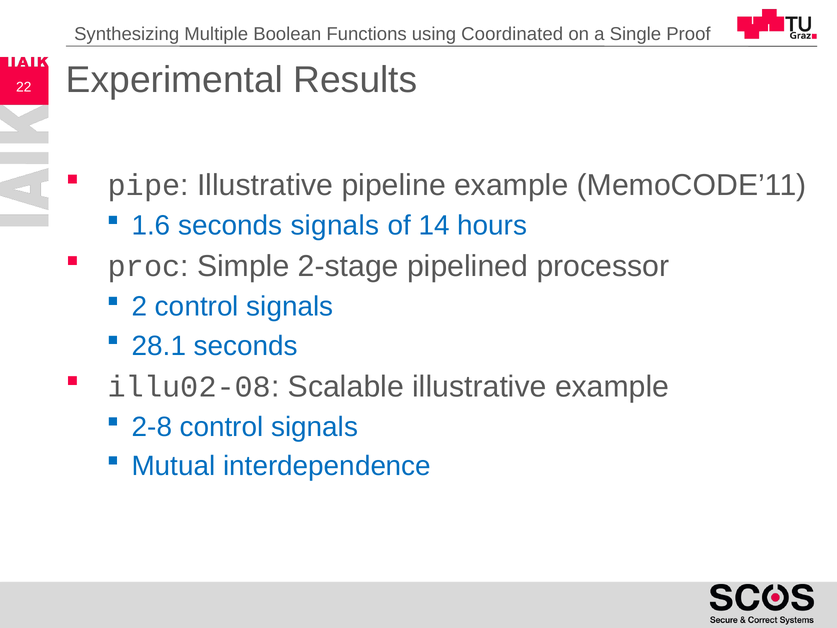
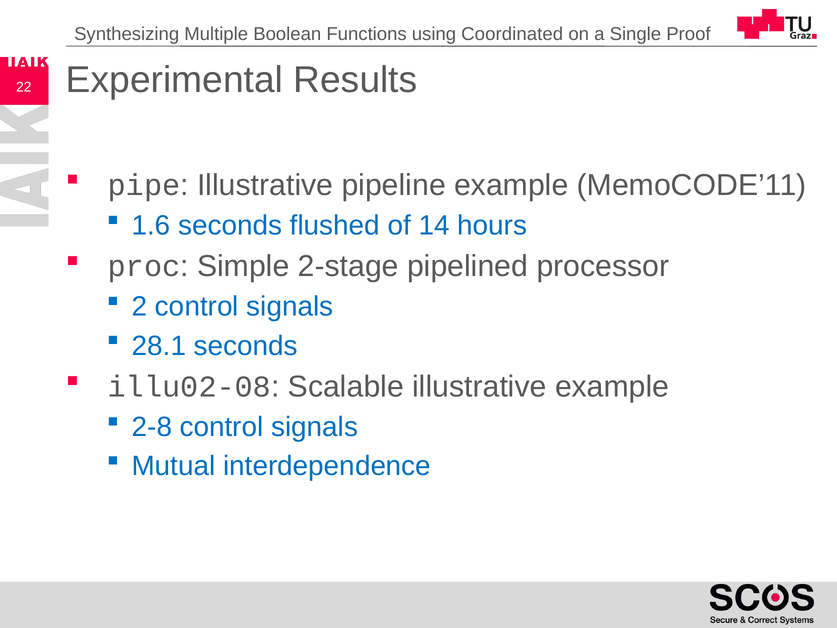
seconds signals: signals -> flushed
